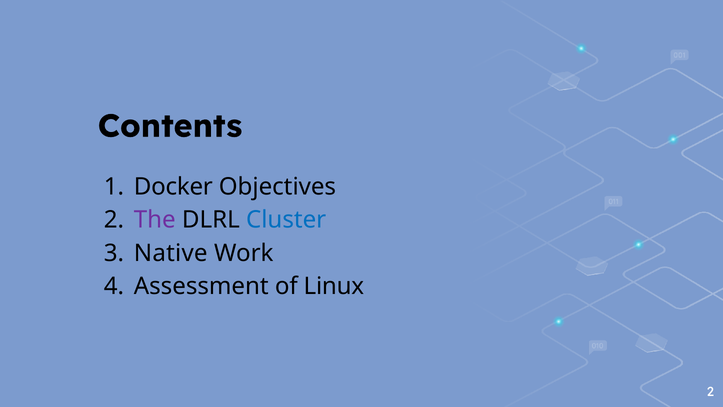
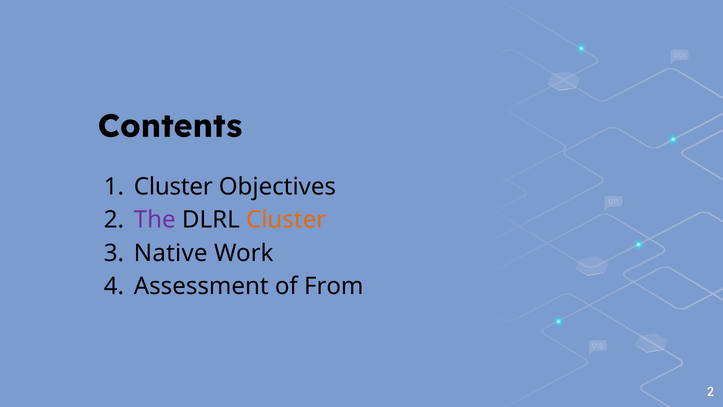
Docker at (173, 187): Docker -> Cluster
Cluster at (286, 220) colour: blue -> orange
Linux: Linux -> From
